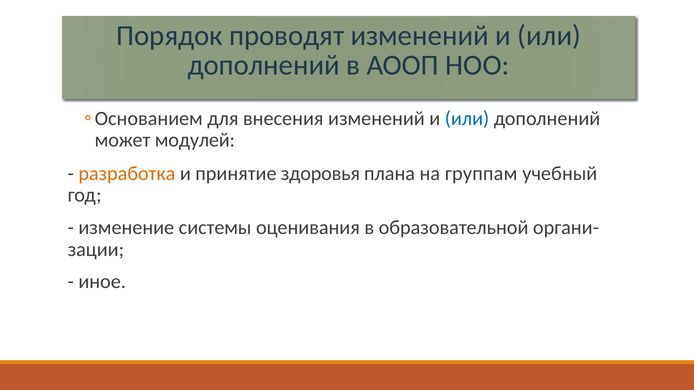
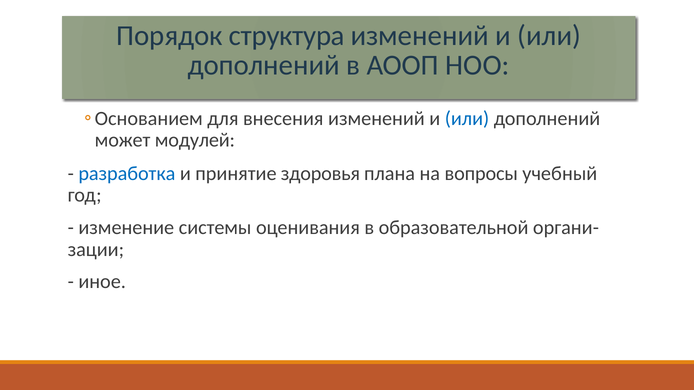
проводят: проводят -> структура
разработка colour: orange -> blue
группам: группам -> вопросы
